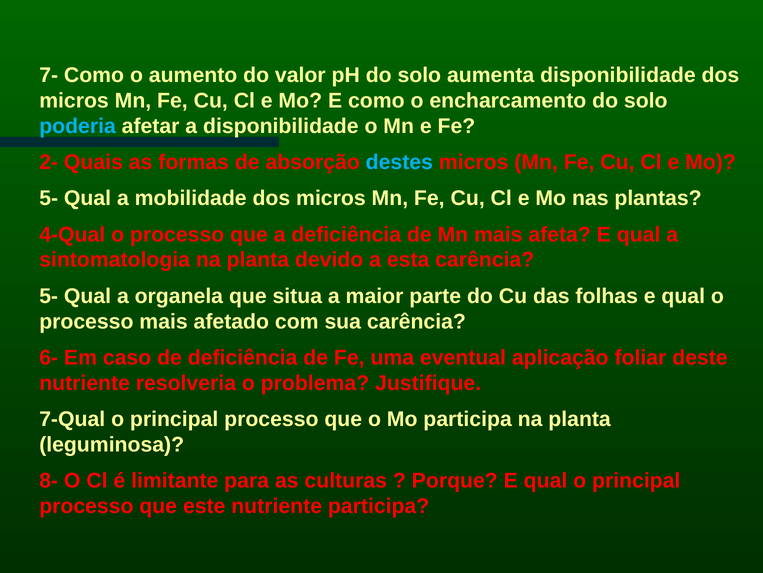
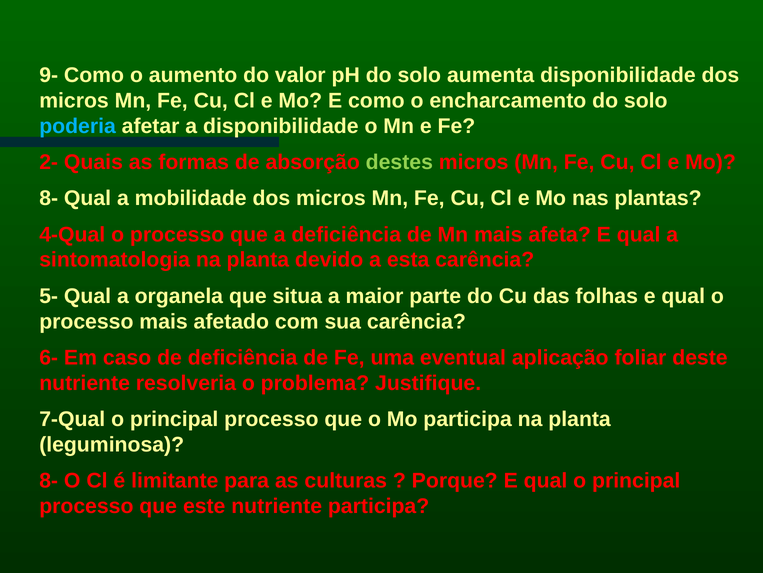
7-: 7- -> 9-
destes colour: light blue -> light green
5- at (49, 198): 5- -> 8-
